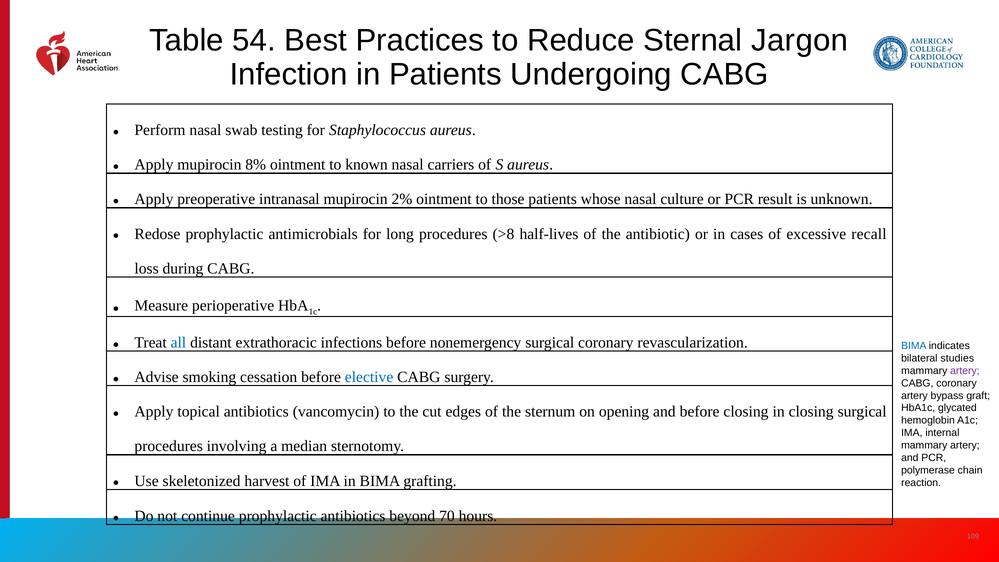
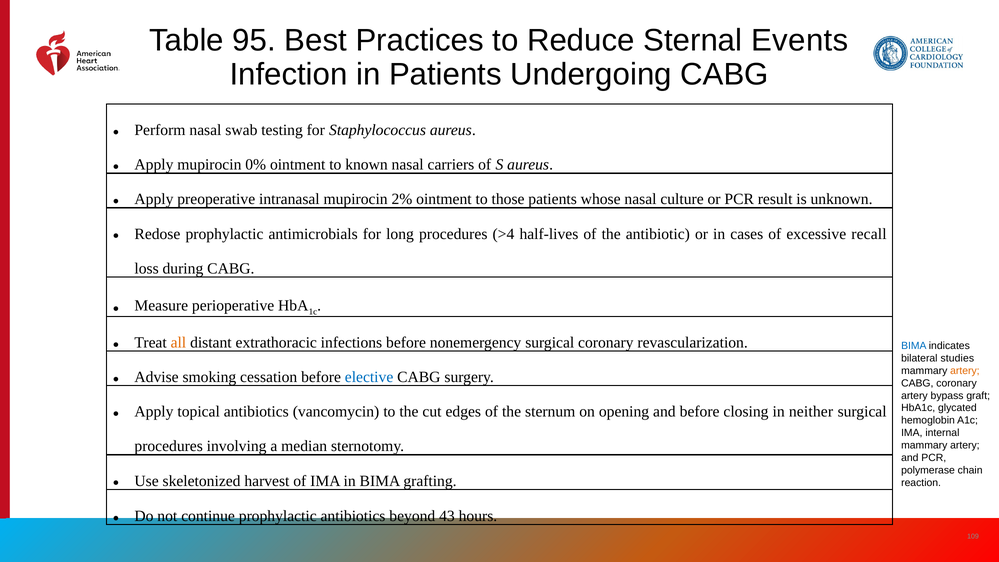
54: 54 -> 95
Jargon: Jargon -> Events
8%: 8% -> 0%
>8: >8 -> >4
all colour: blue -> orange
artery at (965, 371) colour: purple -> orange
in closing: closing -> neither
70: 70 -> 43
